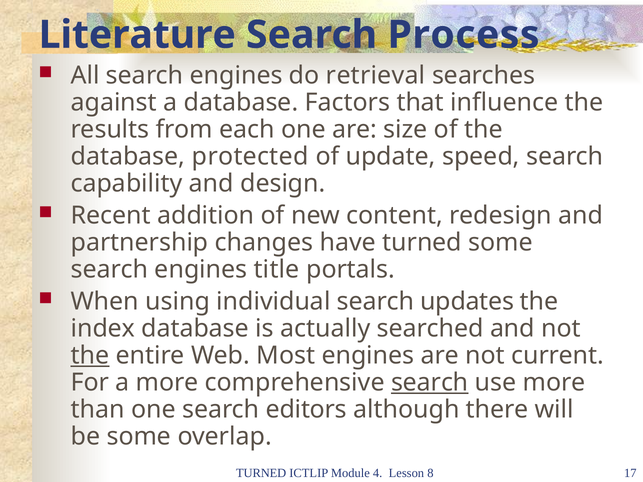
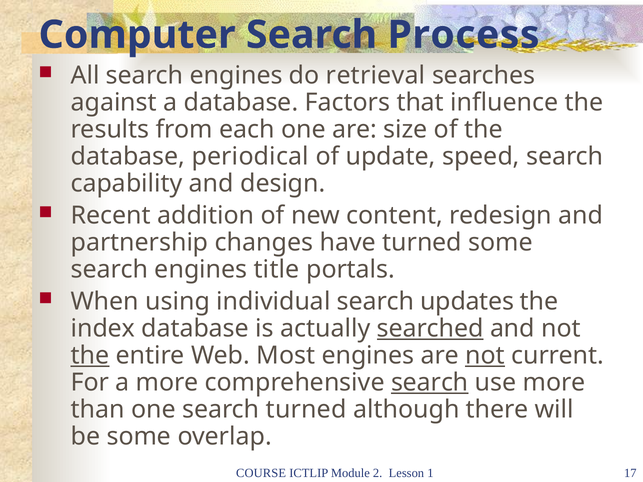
Literature: Literature -> Computer
protected: protected -> periodical
searched underline: none -> present
not at (485, 356) underline: none -> present
search editors: editors -> turned
TURNED at (261, 473): TURNED -> COURSE
4: 4 -> 2
8: 8 -> 1
